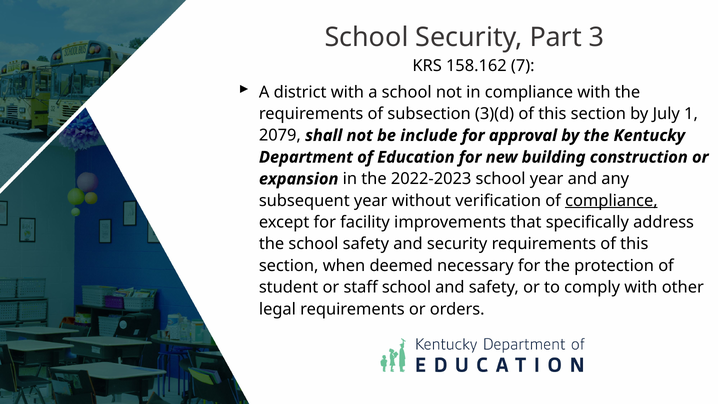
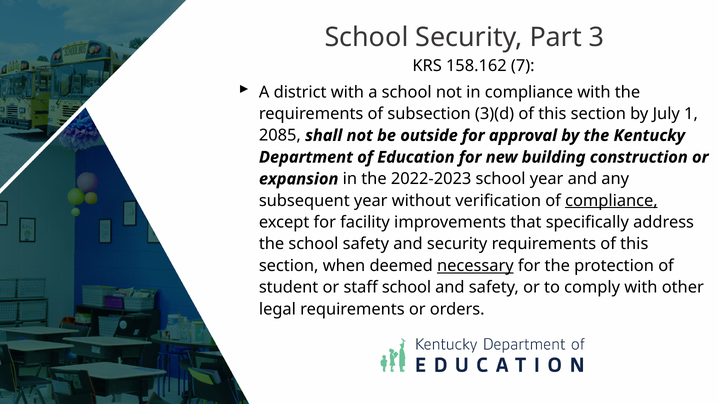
2079: 2079 -> 2085
include: include -> outside
necessary underline: none -> present
